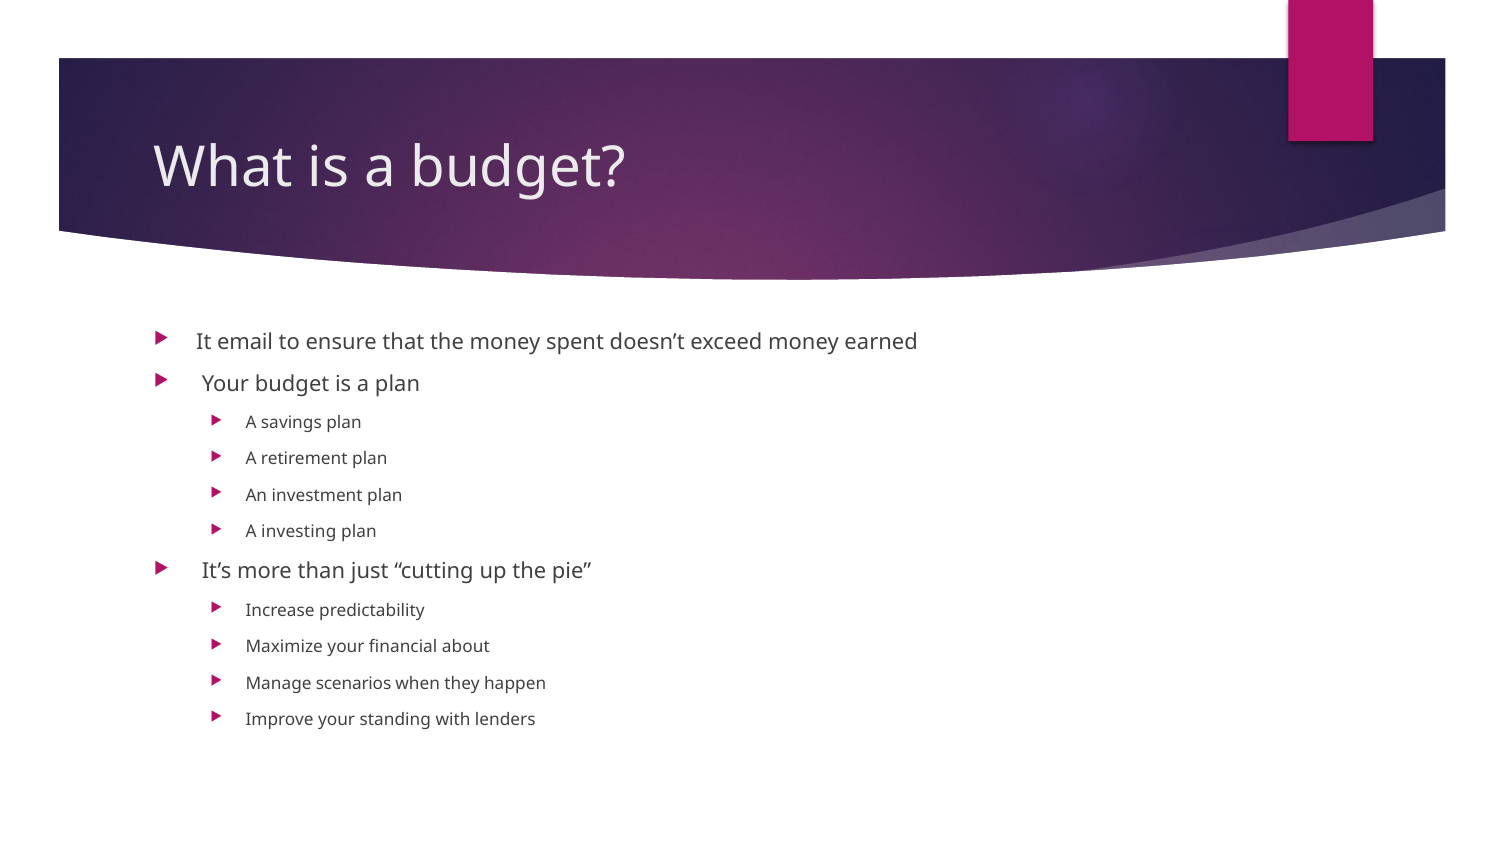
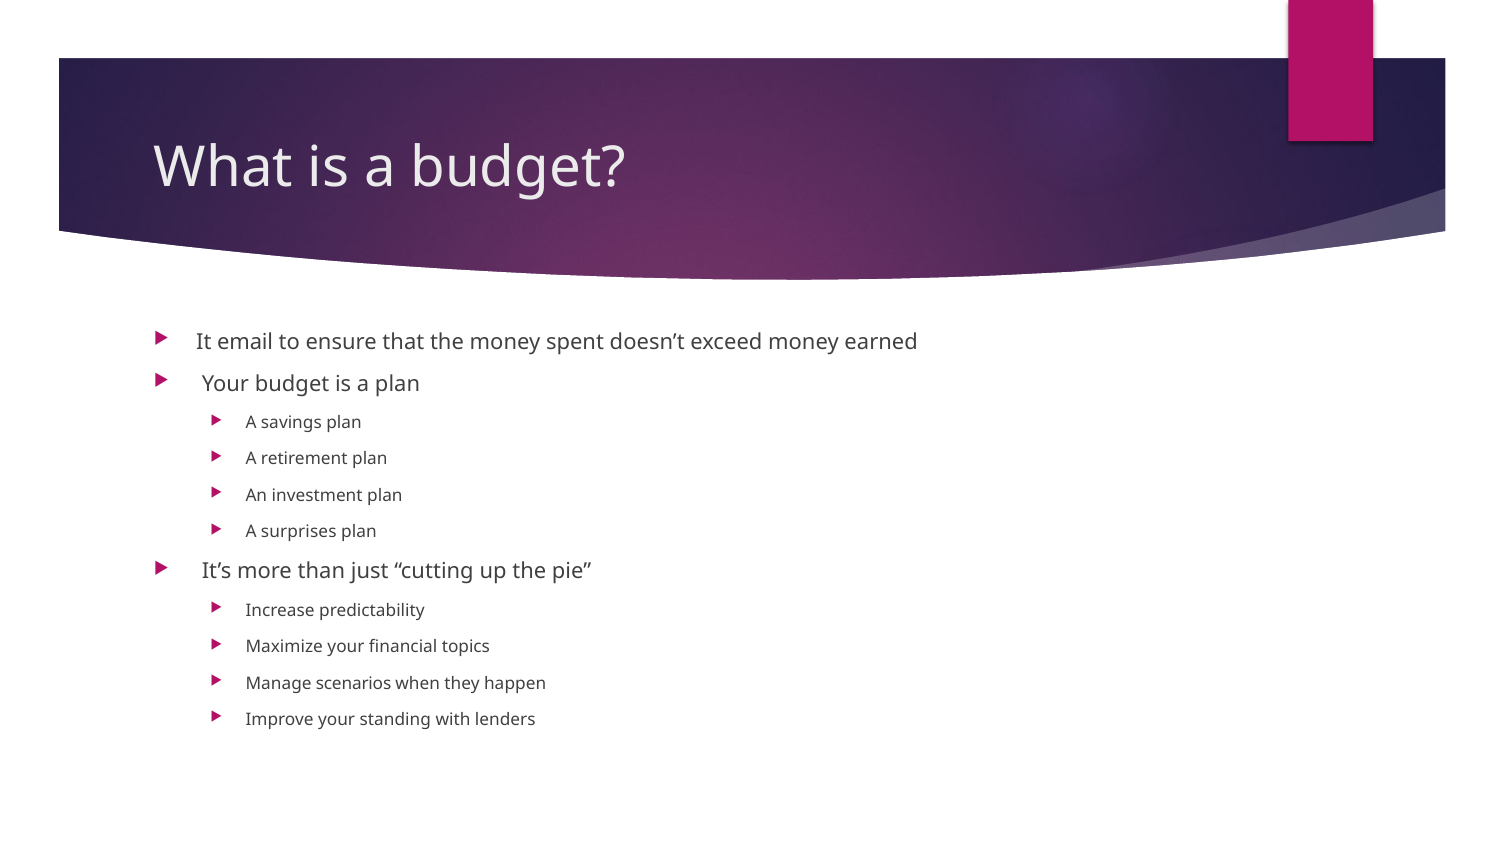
investing: investing -> surprises
about: about -> topics
